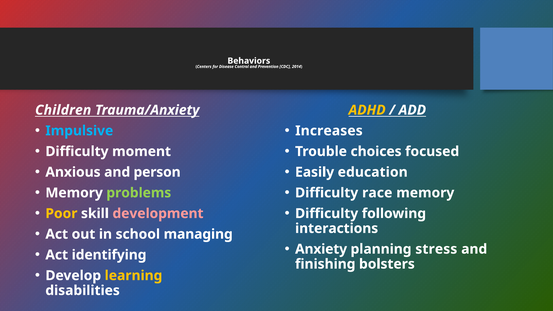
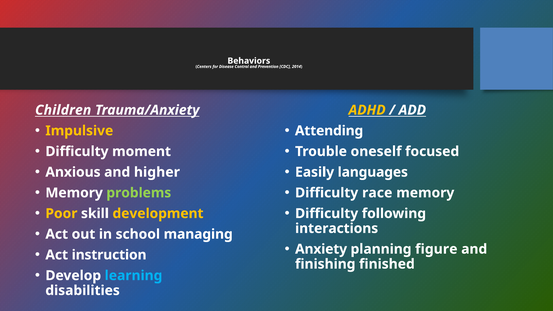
Impulsive colour: light blue -> yellow
Increases: Increases -> Attending
choices: choices -> oneself
person: person -> higher
education: education -> languages
development colour: pink -> yellow
stress: stress -> figure
identifying: identifying -> instruction
bolsters: bolsters -> finished
learning colour: yellow -> light blue
